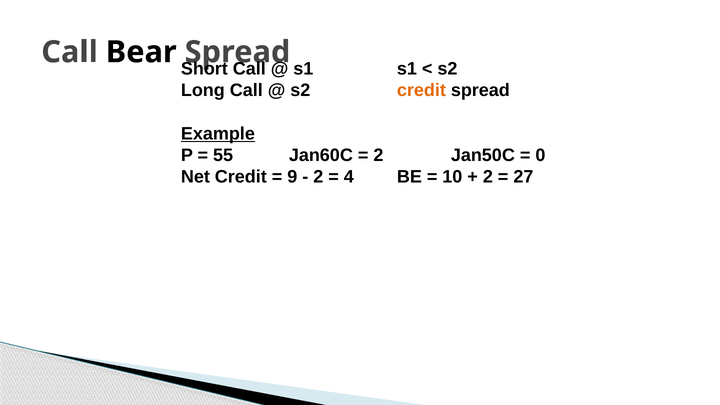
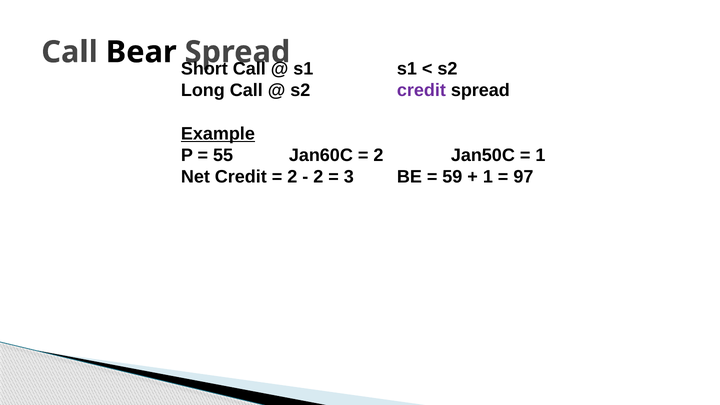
credit at (421, 90) colour: orange -> purple
0 at (540, 155): 0 -> 1
9 at (292, 177): 9 -> 2
4: 4 -> 3
10: 10 -> 59
2 at (488, 177): 2 -> 1
27: 27 -> 97
